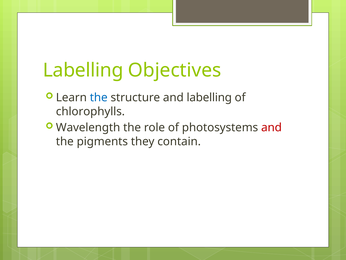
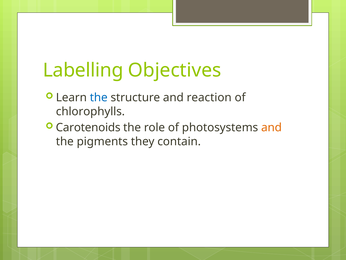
and labelling: labelling -> reaction
Wavelength: Wavelength -> Carotenoids
and at (271, 127) colour: red -> orange
